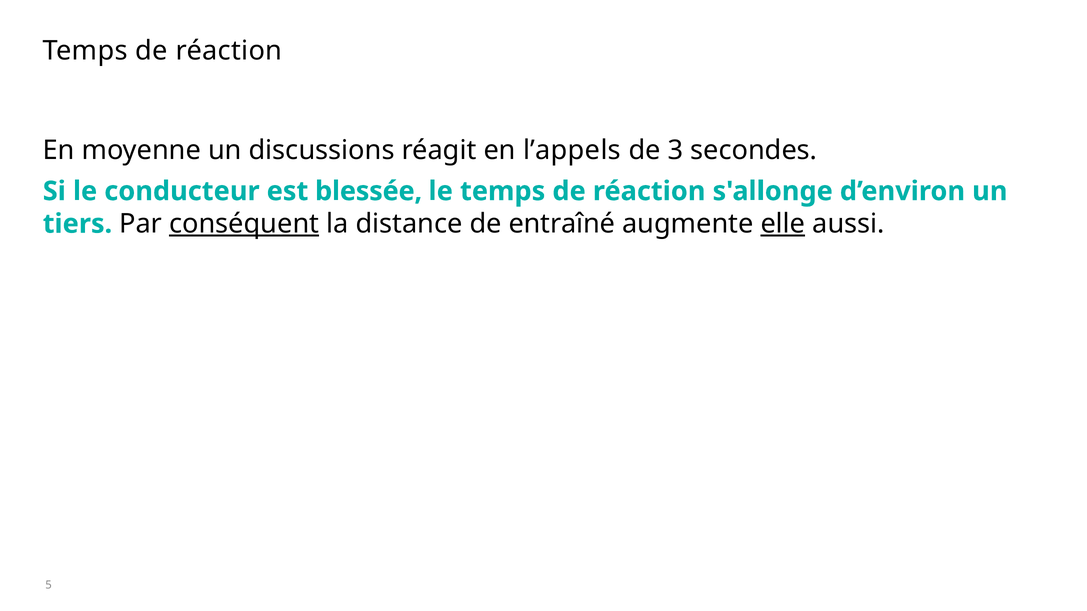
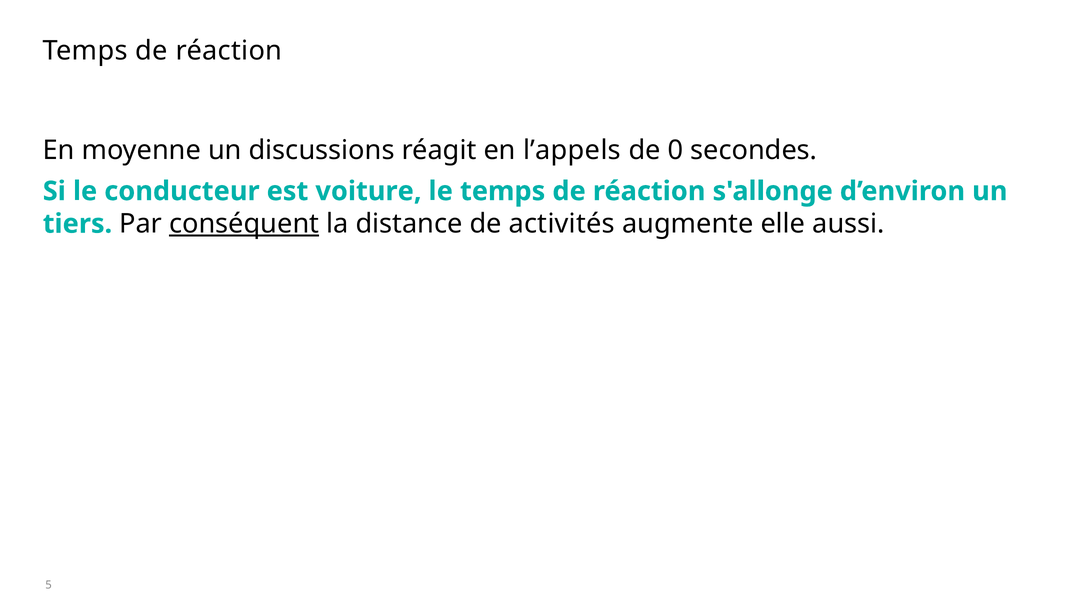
3: 3 -> 0
blessée: blessée -> voiture
entraîné: entraîné -> activités
elle underline: present -> none
